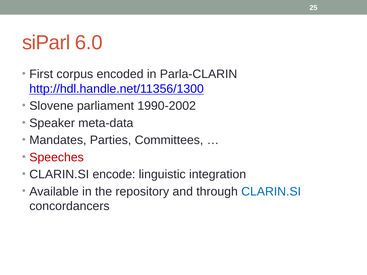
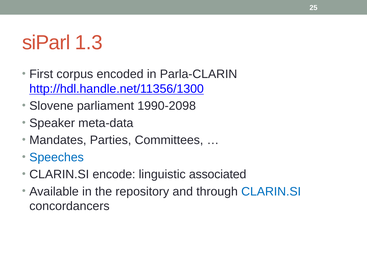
6.0: 6.0 -> 1.3
1990-2002: 1990-2002 -> 1990-2098
Speeches colour: red -> blue
integration: integration -> associated
